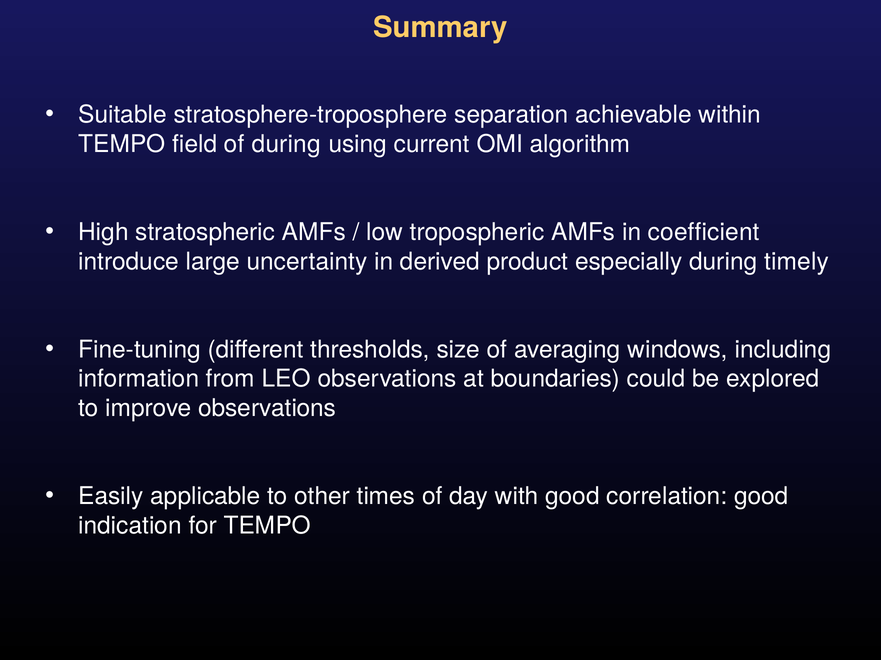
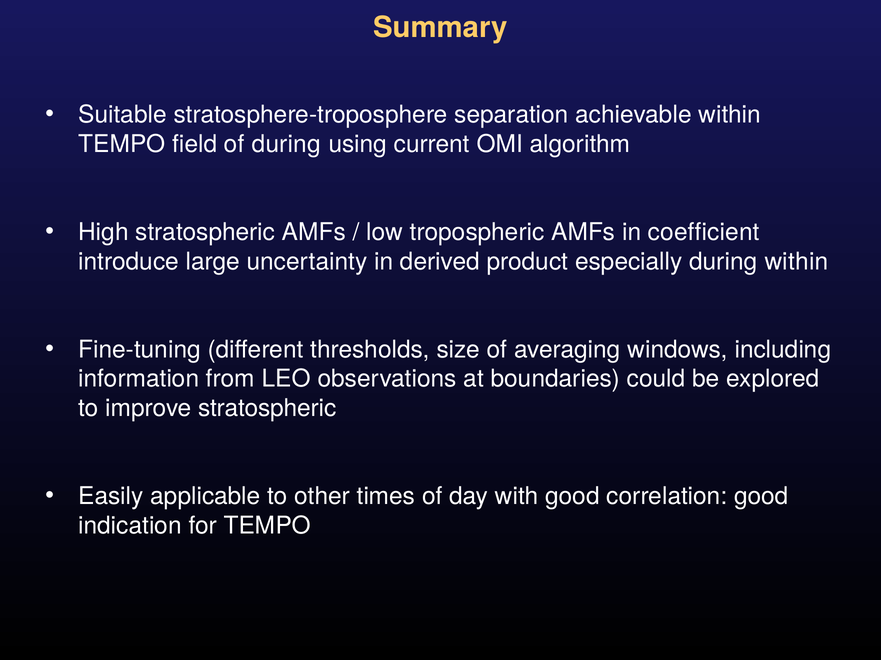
during timely: timely -> within
improve observations: observations -> stratospheric
